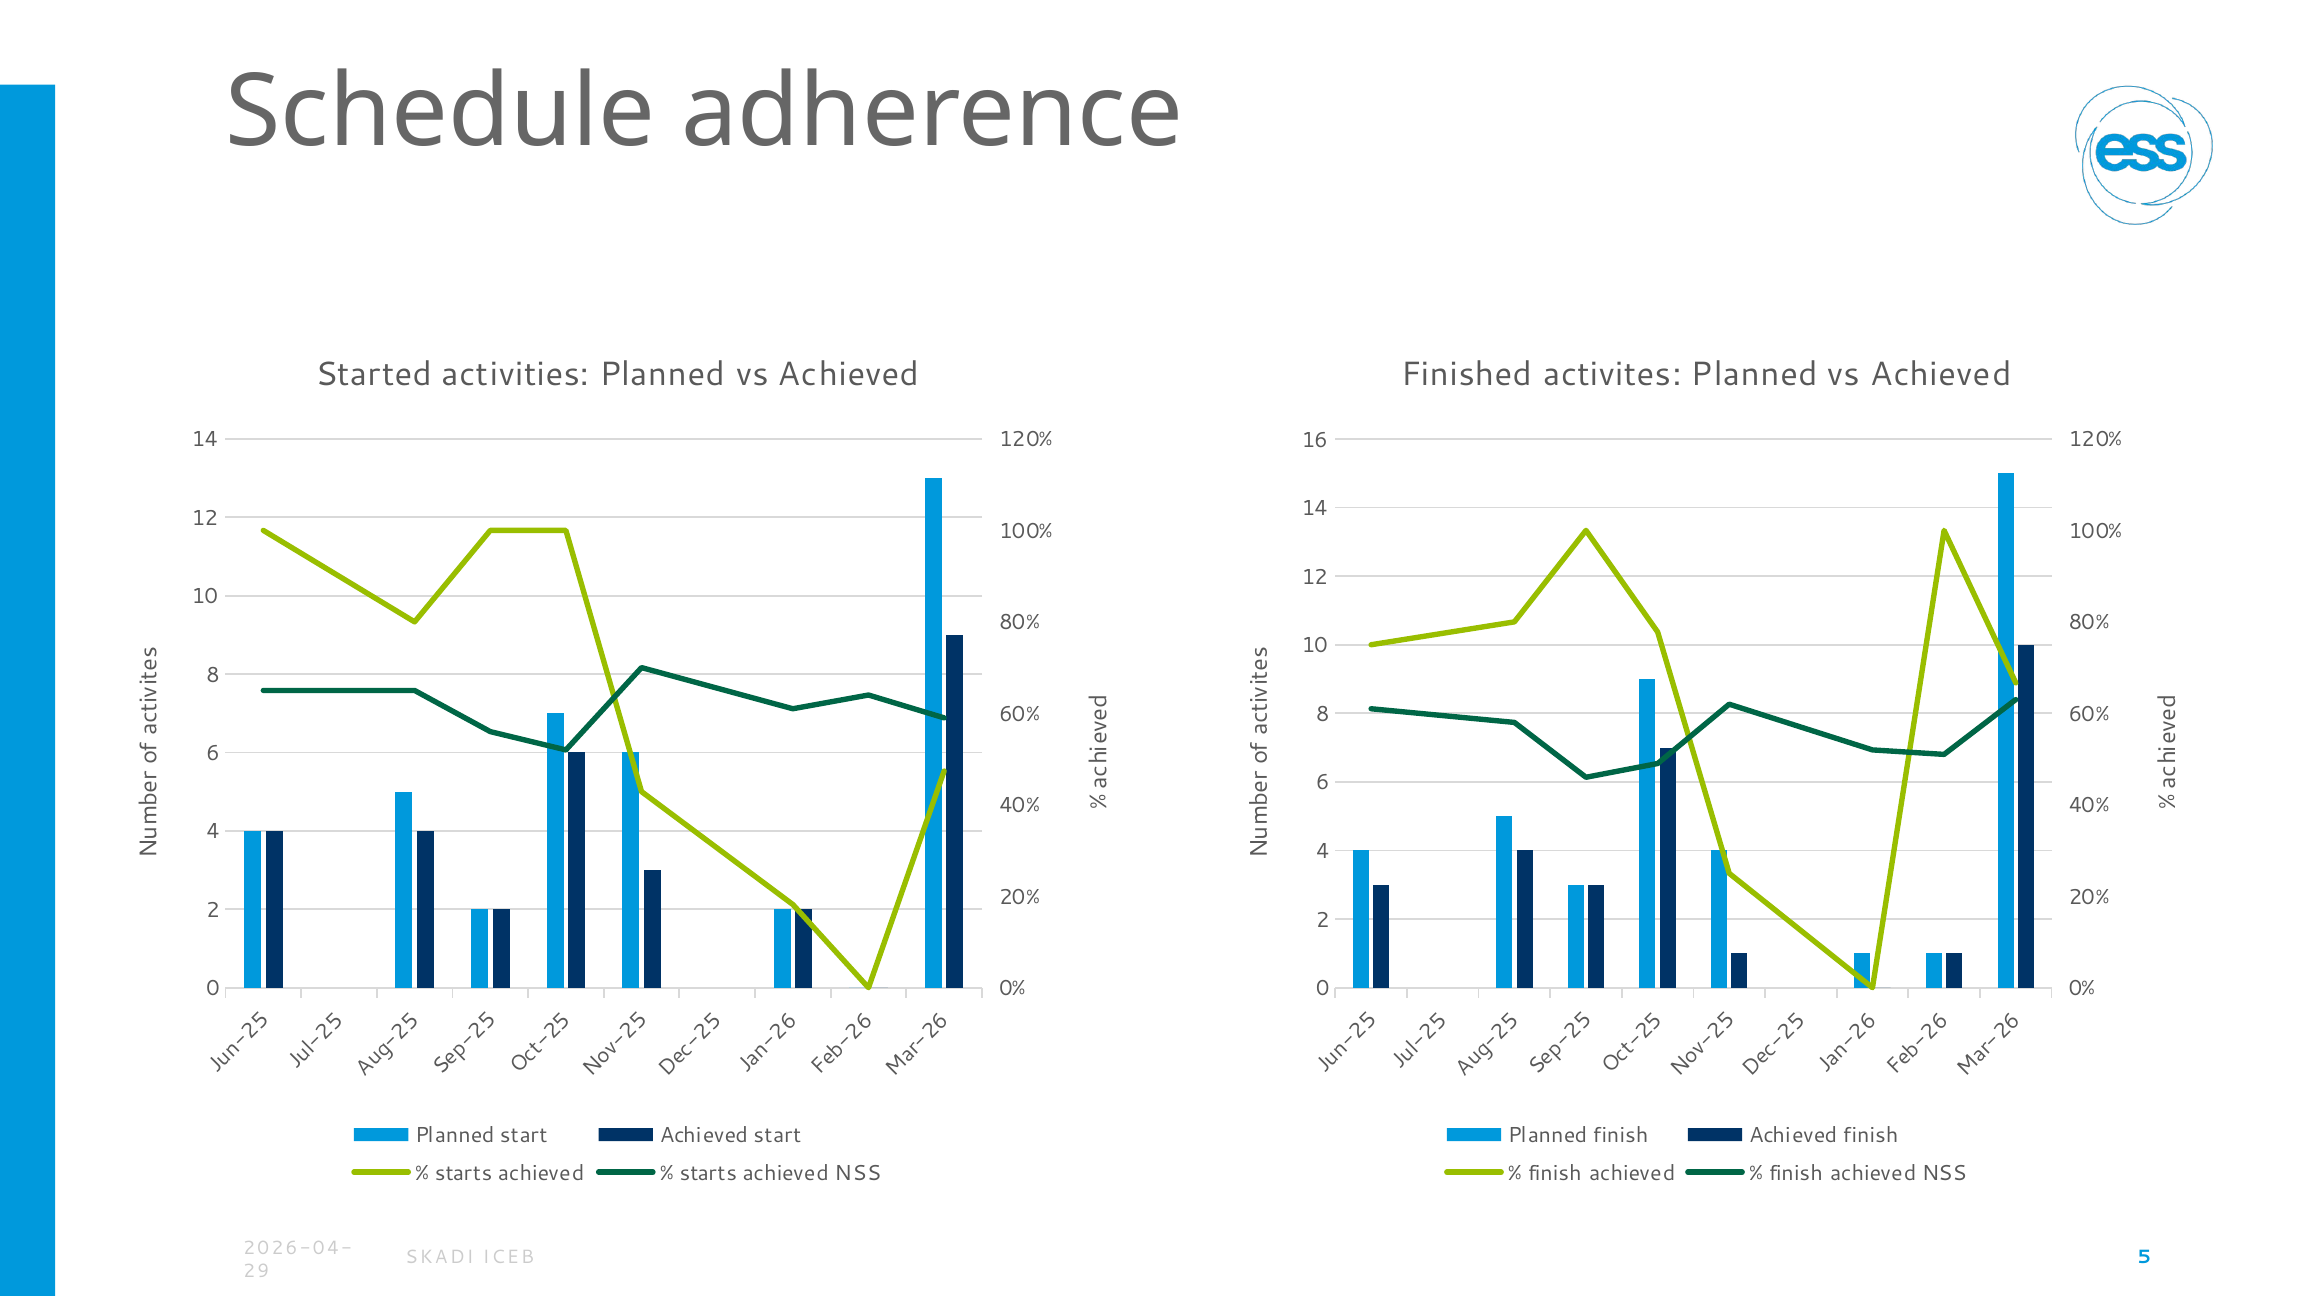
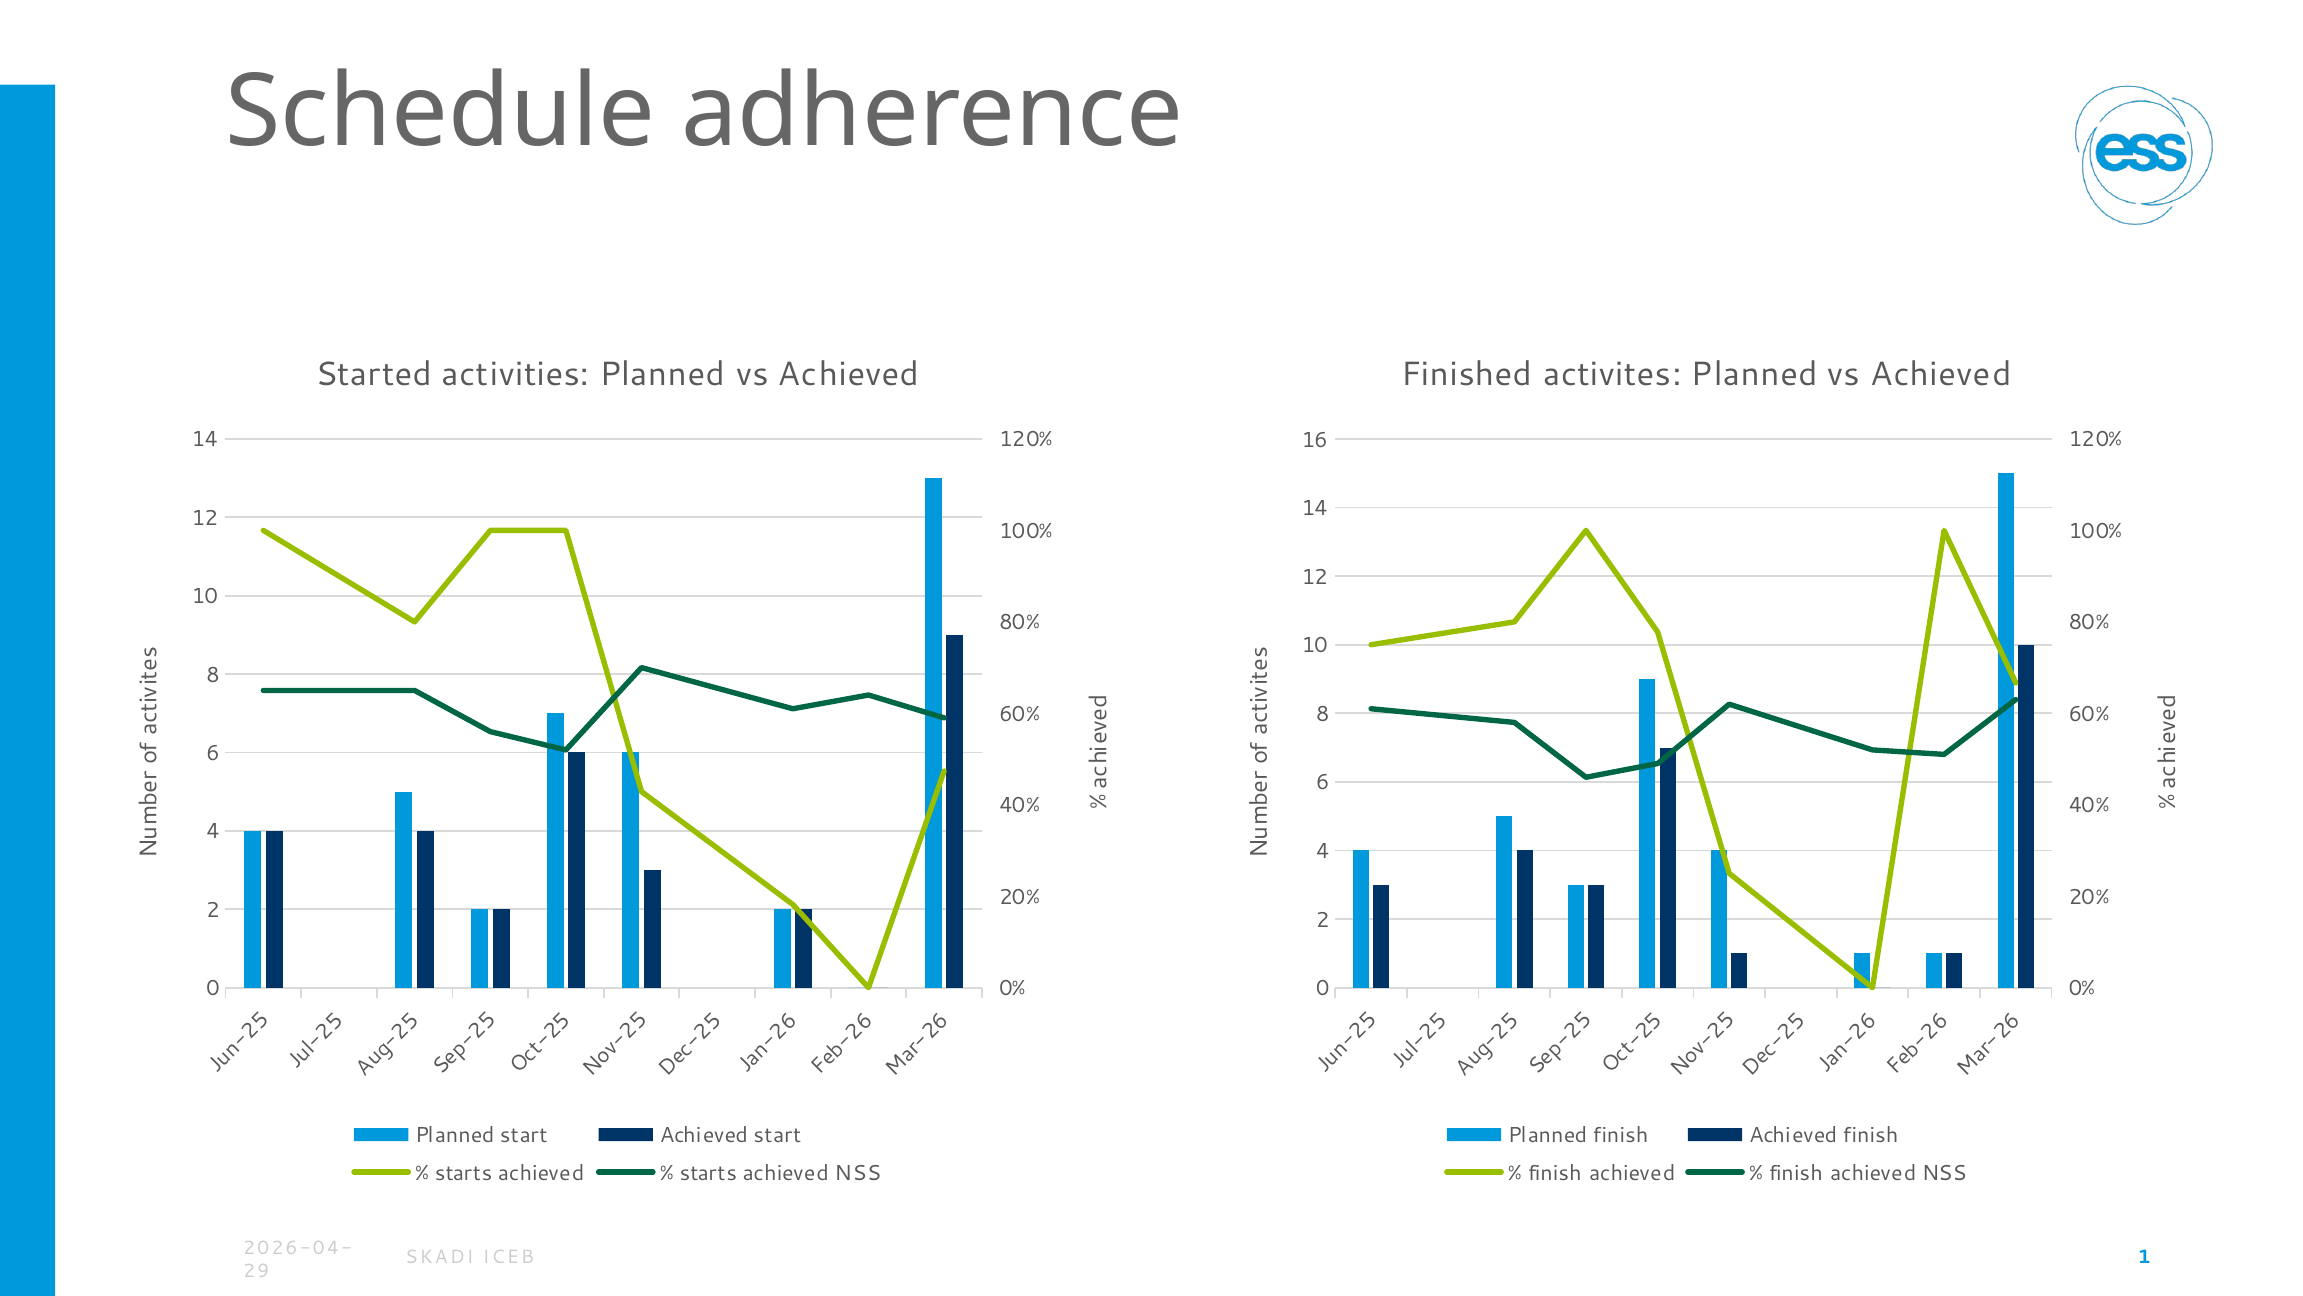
ICEB 5: 5 -> 1
